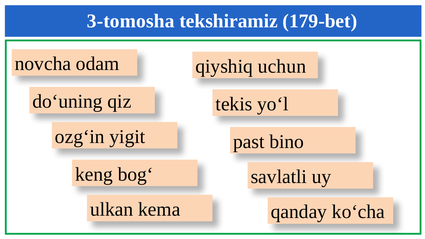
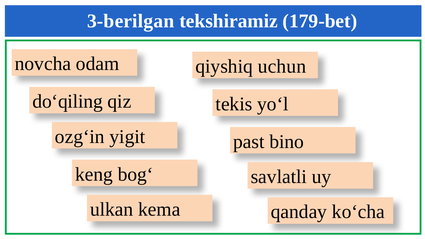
3-tomosha: 3-tomosha -> 3-berilgan
do‘uning: do‘uning -> do‘qiling
